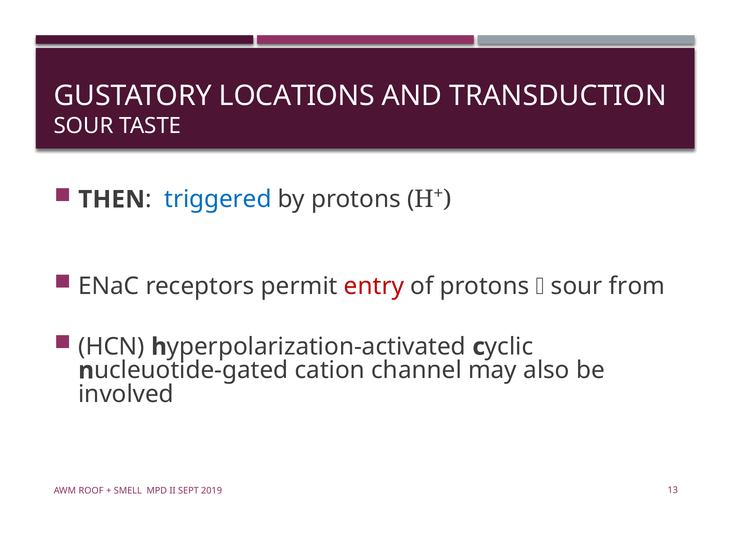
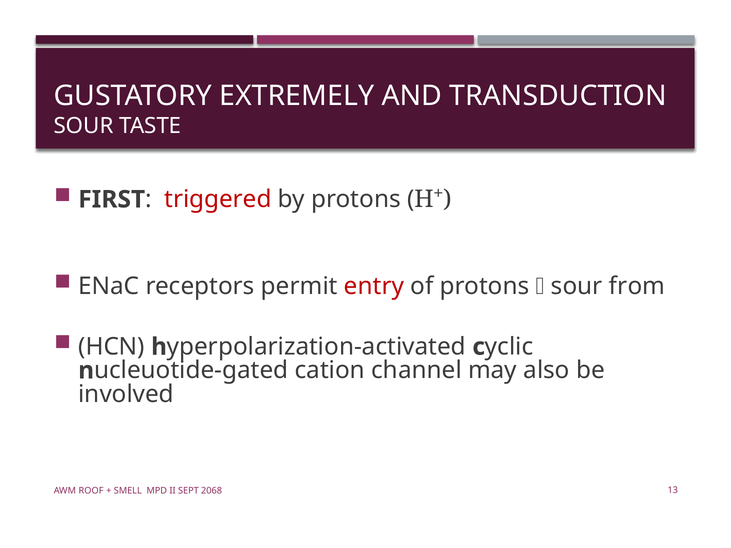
LOCATIONS: LOCATIONS -> EXTREMELY
THEN: THEN -> FIRST
triggered colour: blue -> red
2019: 2019 -> 2068
